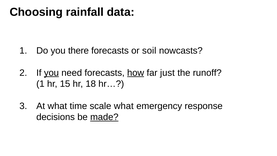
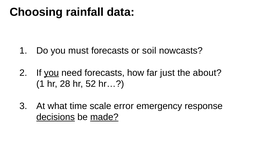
there: there -> must
how underline: present -> none
runoff: runoff -> about
15: 15 -> 28
18: 18 -> 52
scale what: what -> error
decisions underline: none -> present
